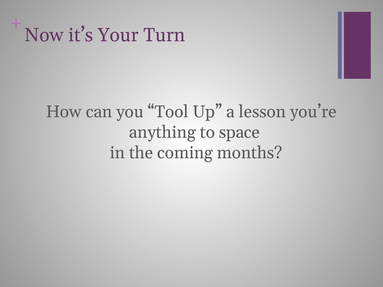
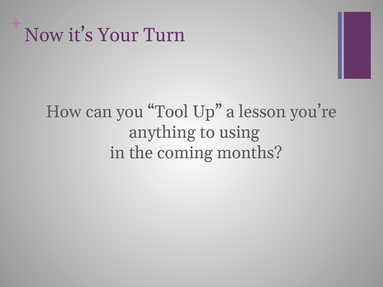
space: space -> using
